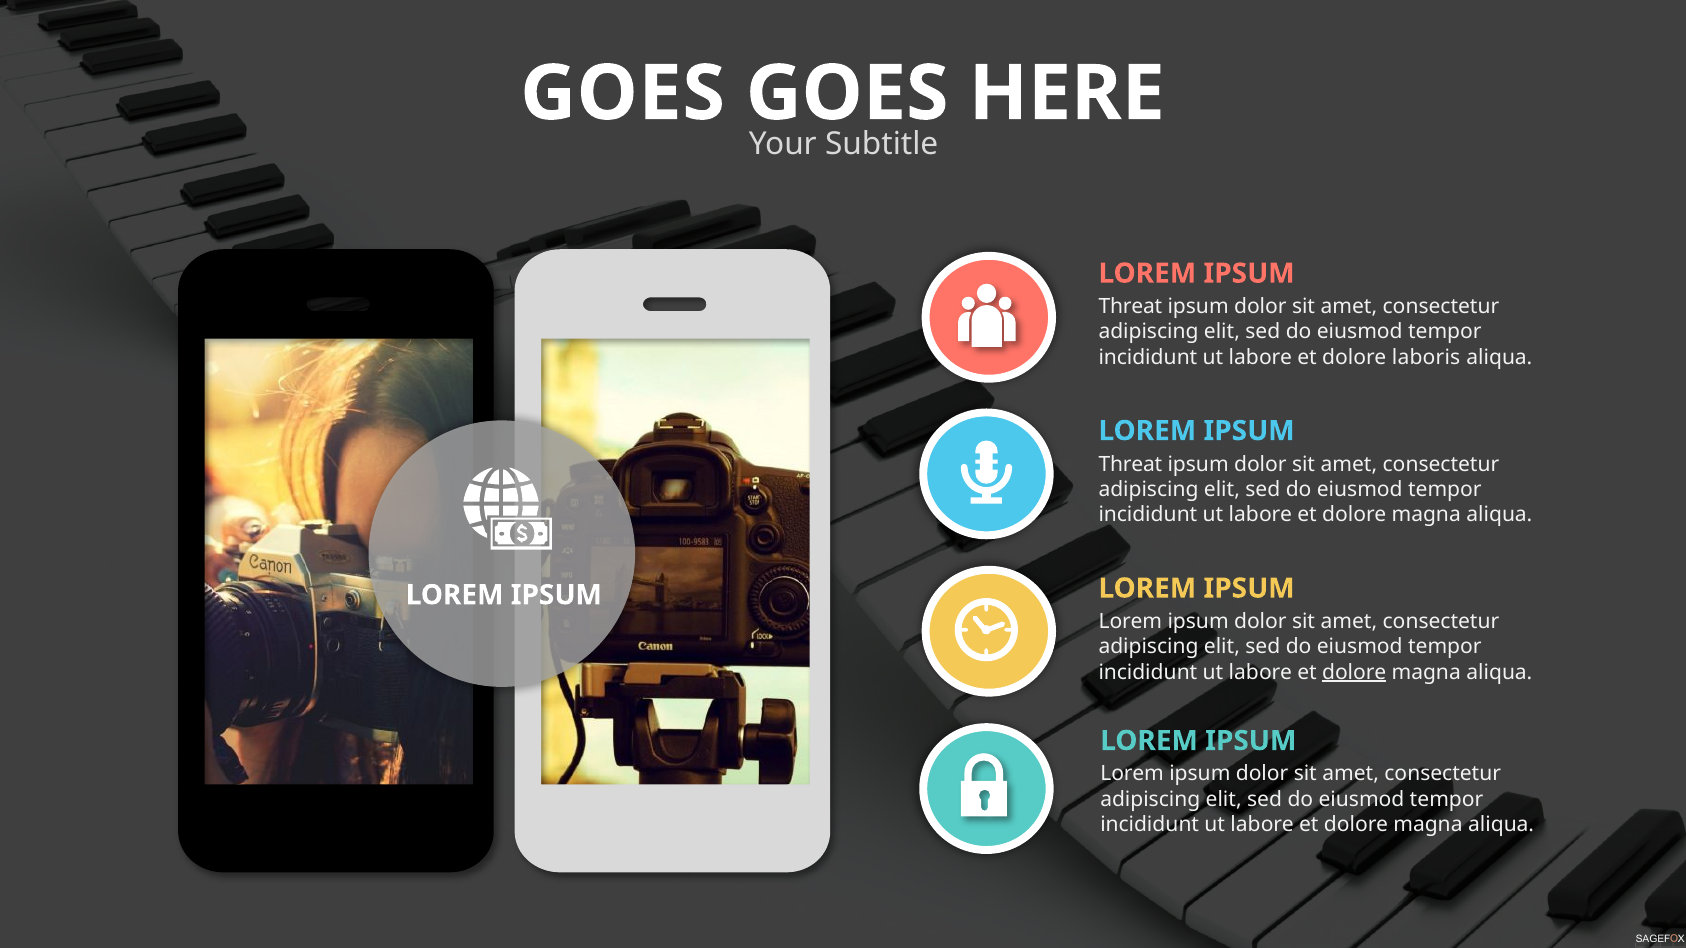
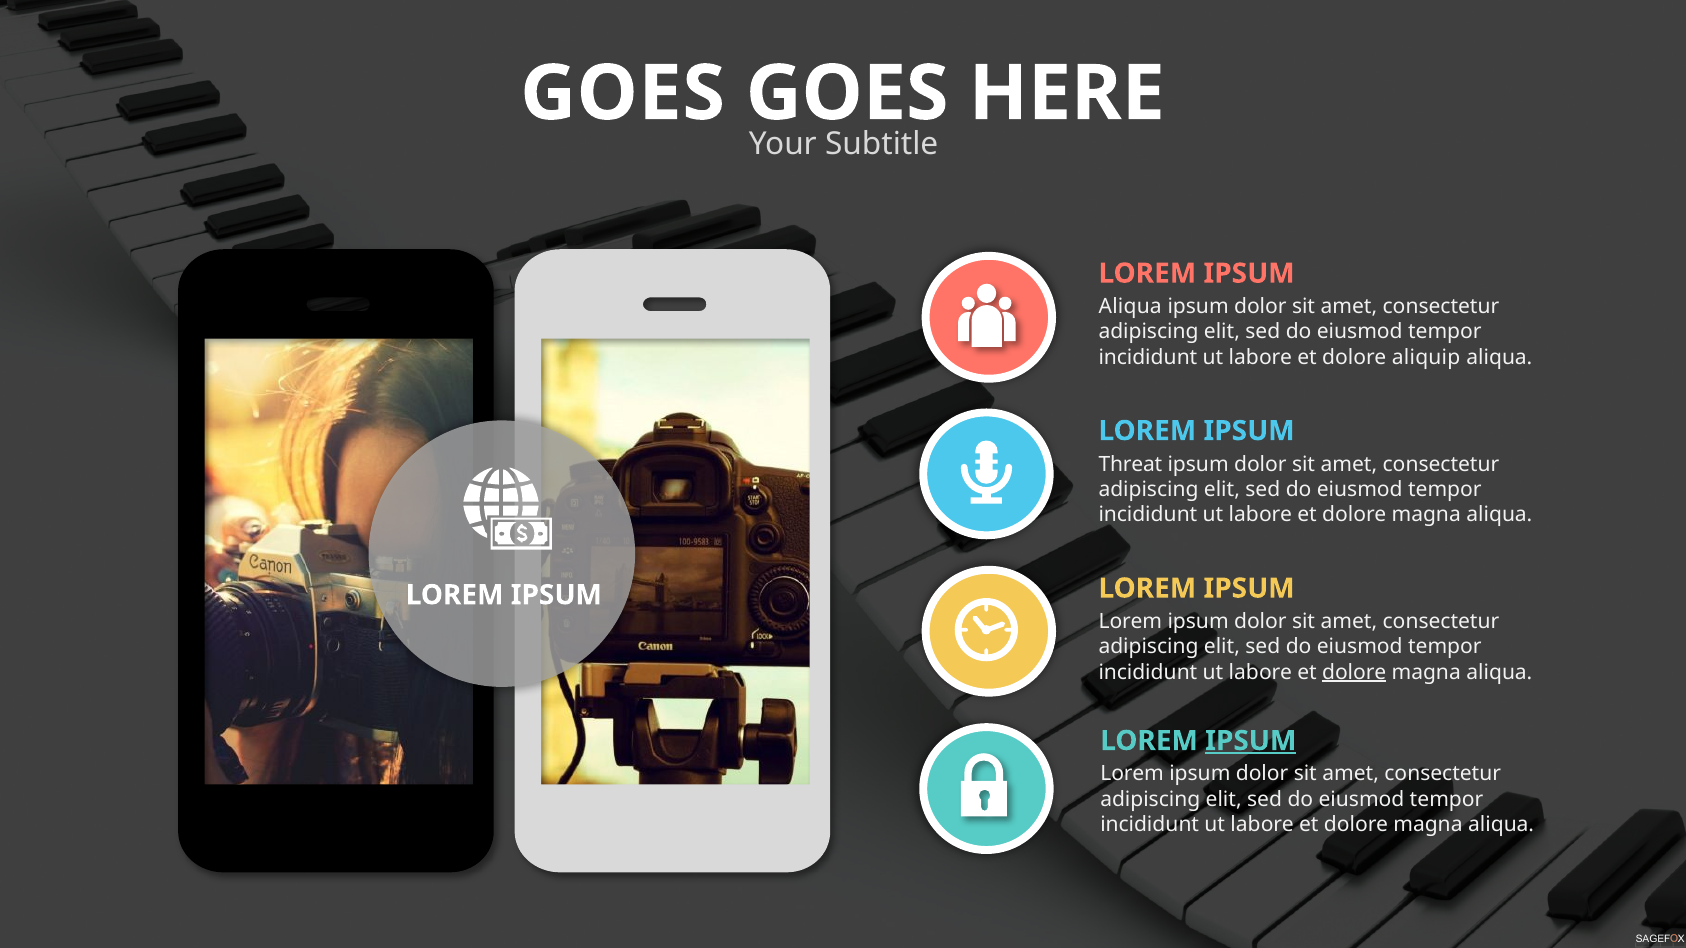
Threat at (1130, 307): Threat -> Aliqua
laboris: laboris -> aliquip
IPSUM at (1251, 741) underline: none -> present
